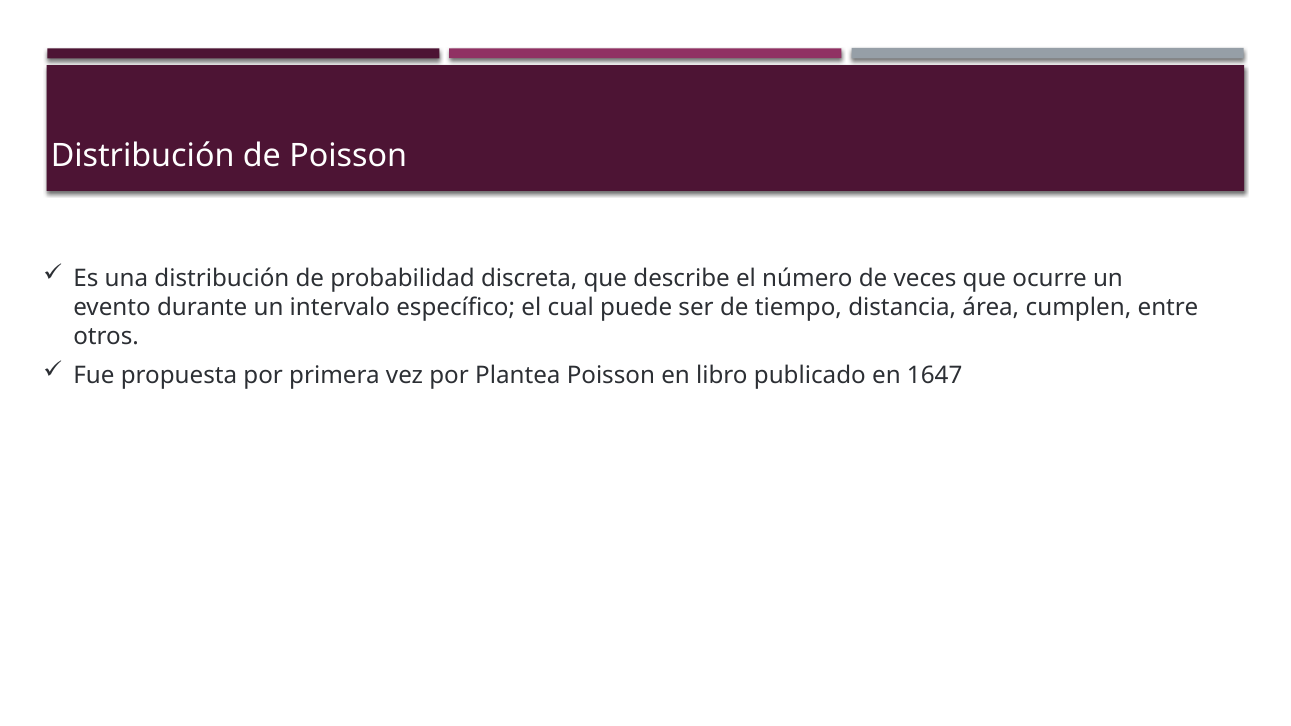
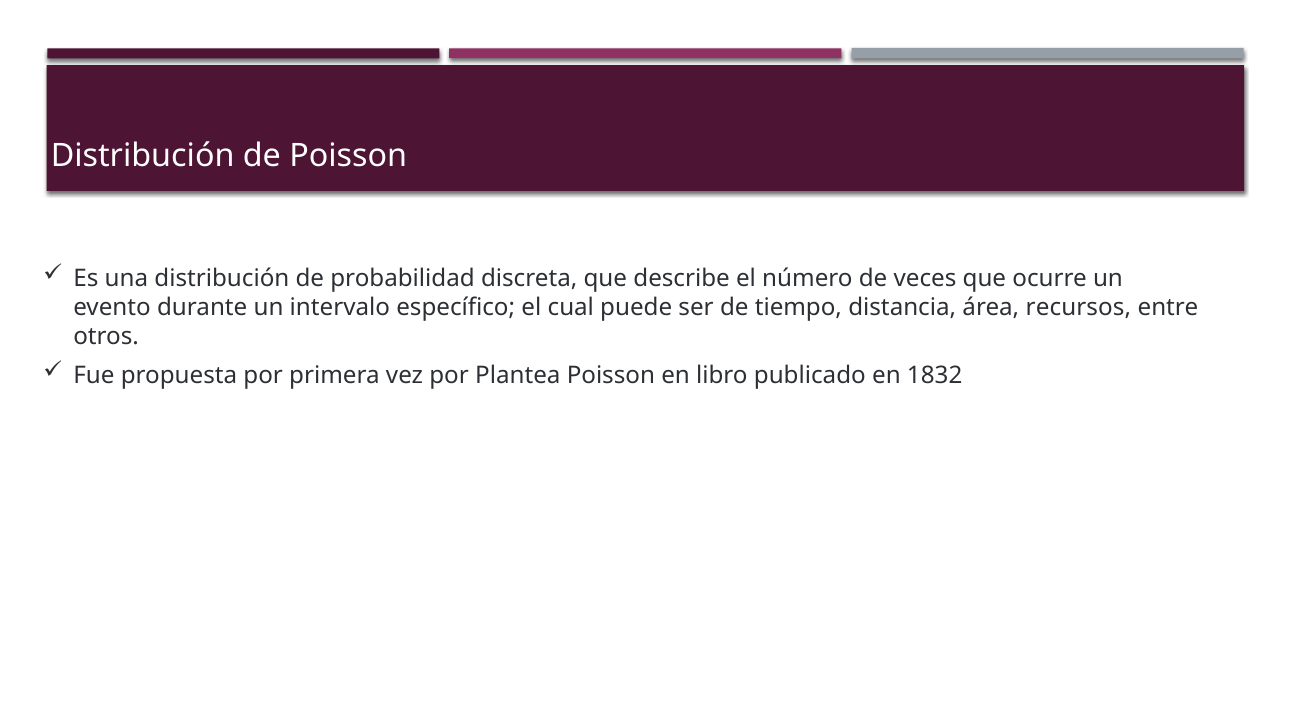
cumplen: cumplen -> recursos
1647: 1647 -> 1832
